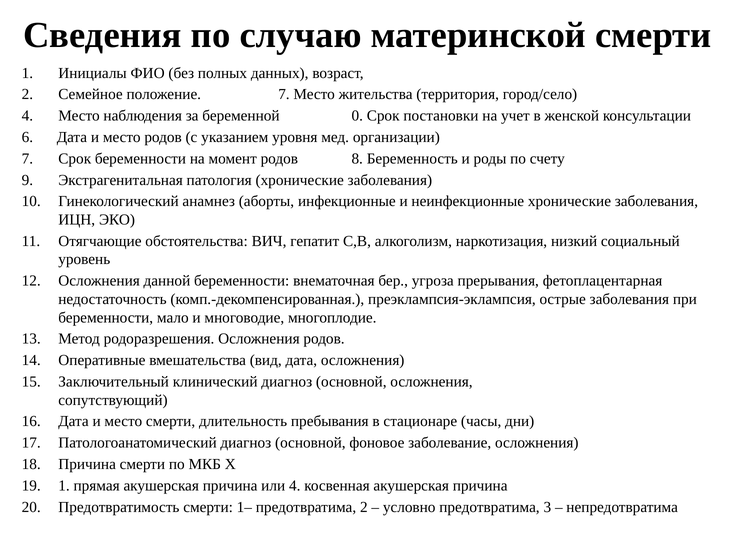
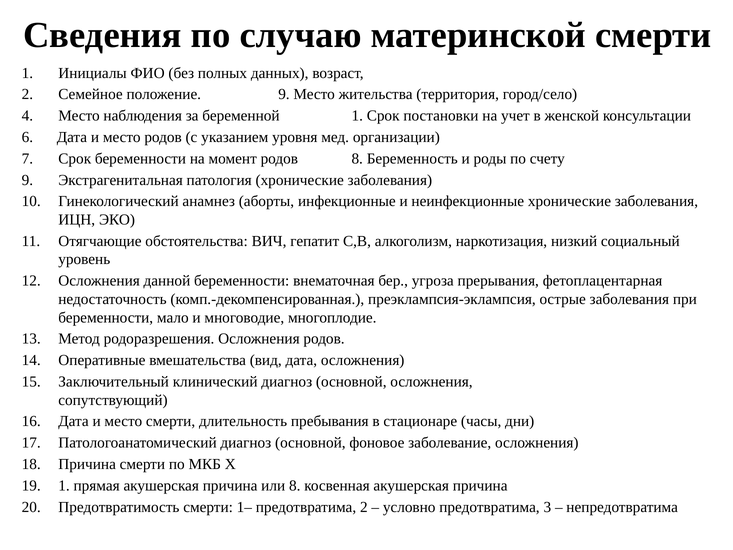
положение 7: 7 -> 9
беременной 0: 0 -> 1
или 4: 4 -> 8
